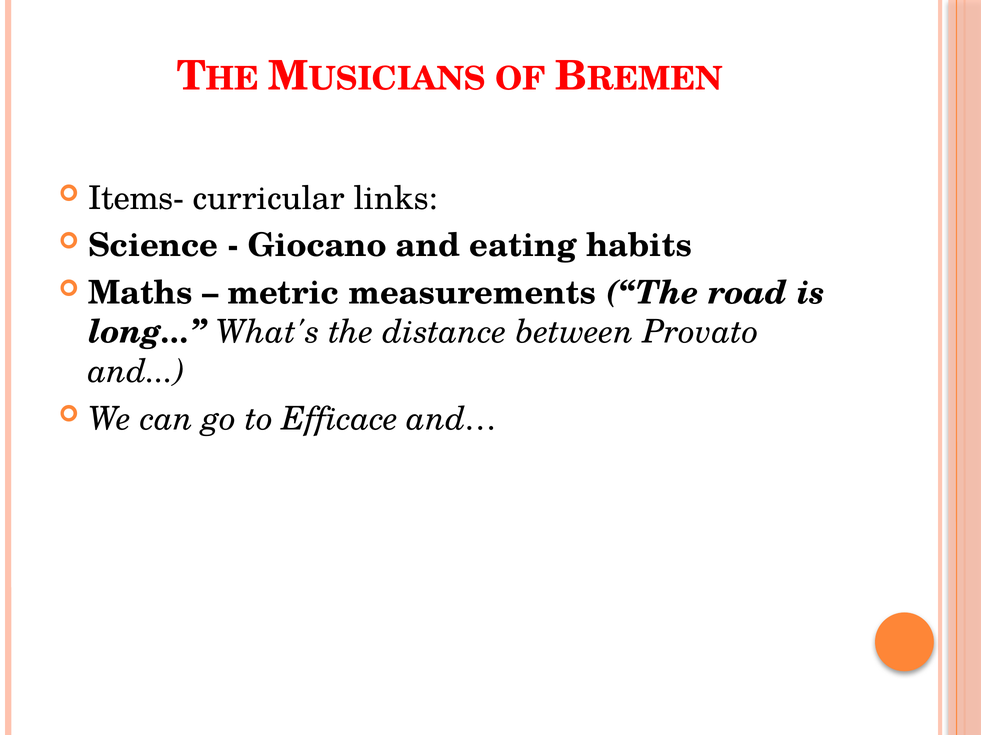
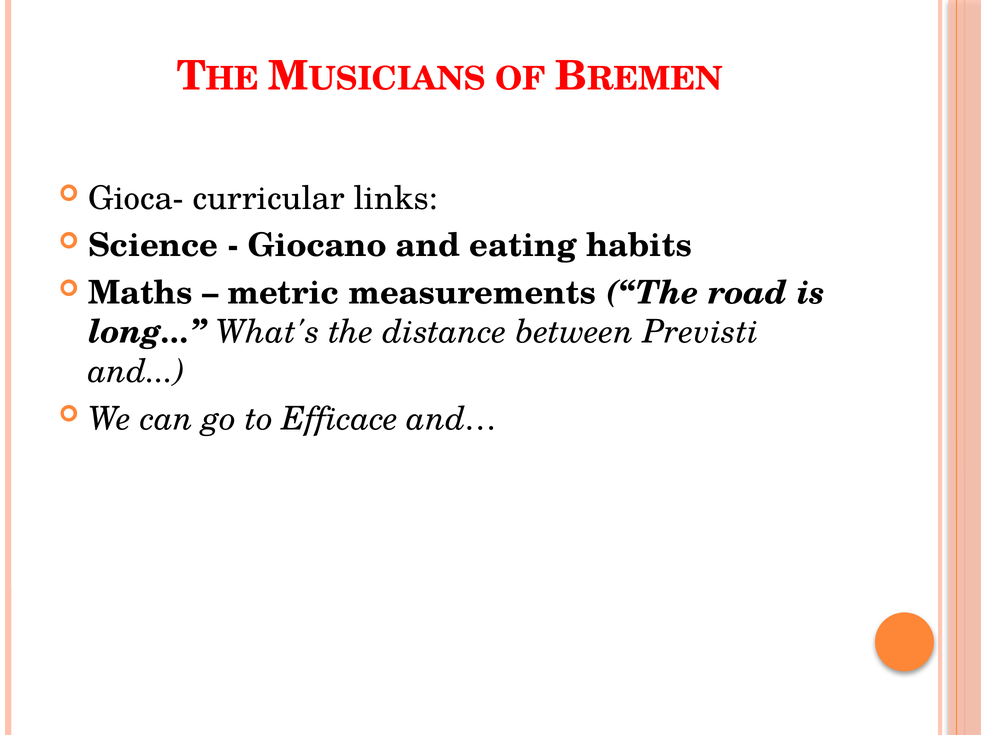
Items-: Items- -> Gioca-
Provato: Provato -> Previsti
